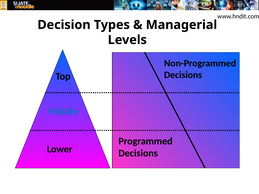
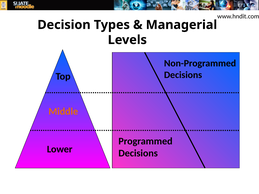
Middle colour: blue -> orange
